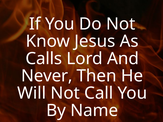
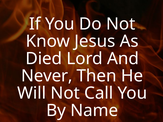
Calls: Calls -> Died
